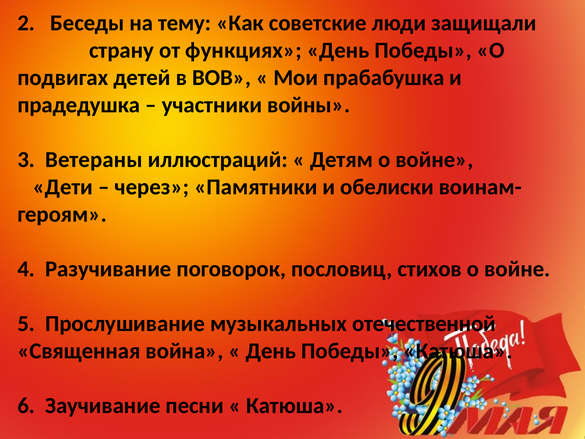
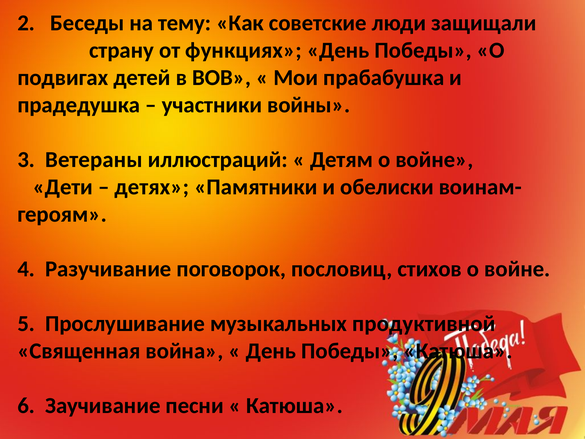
через: через -> детях
отечественной: отечественной -> продуктивной
